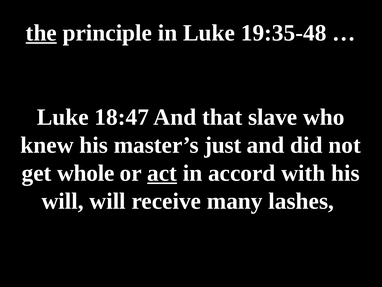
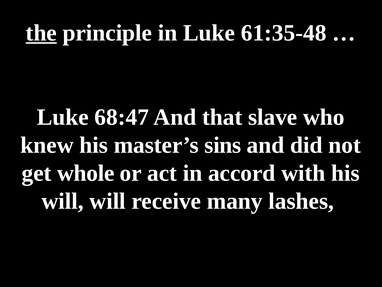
19:35-48: 19:35-48 -> 61:35-48
18:47: 18:47 -> 68:47
just: just -> sins
act underline: present -> none
